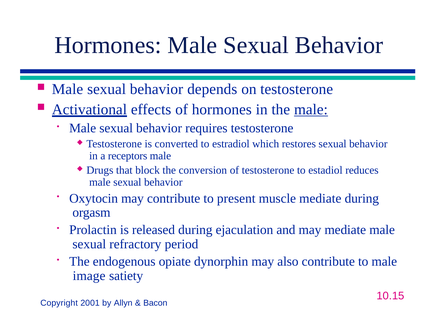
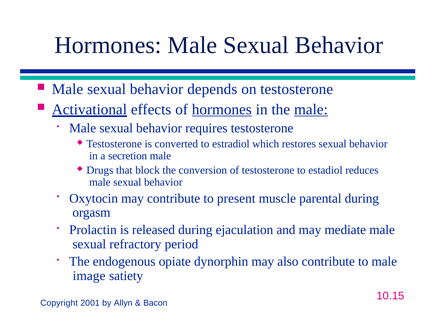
hormones at (222, 110) underline: none -> present
receptors: receptors -> secretion
muscle mediate: mediate -> parental
